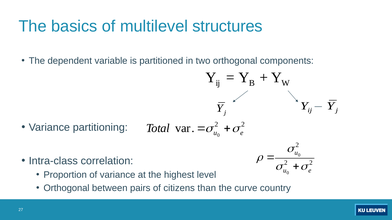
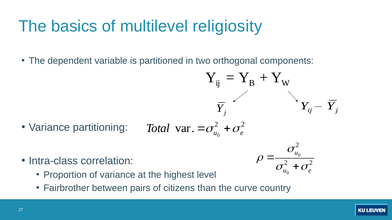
structures: structures -> religiosity
Orthogonal at (66, 189): Orthogonal -> Fairbrother
